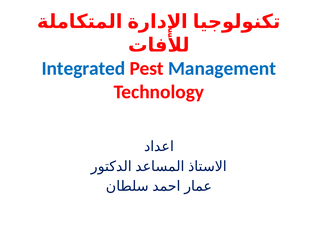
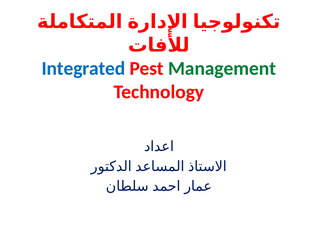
Management colour: blue -> green
